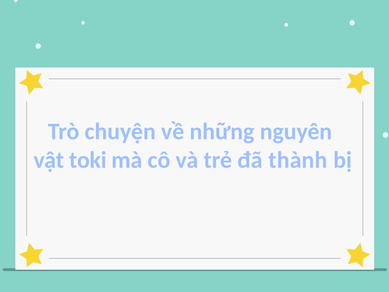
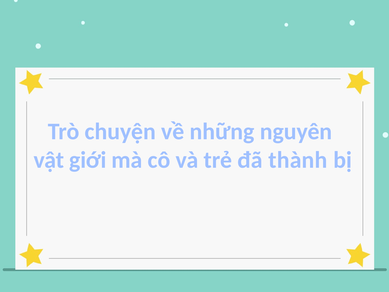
toki: toki -> giới
